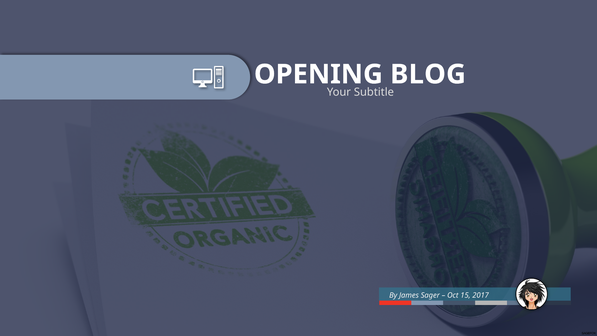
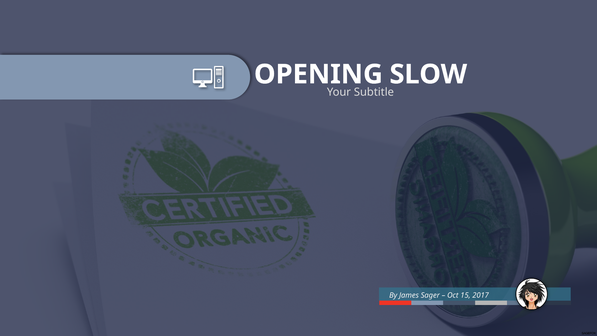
BLOG: BLOG -> SLOW
